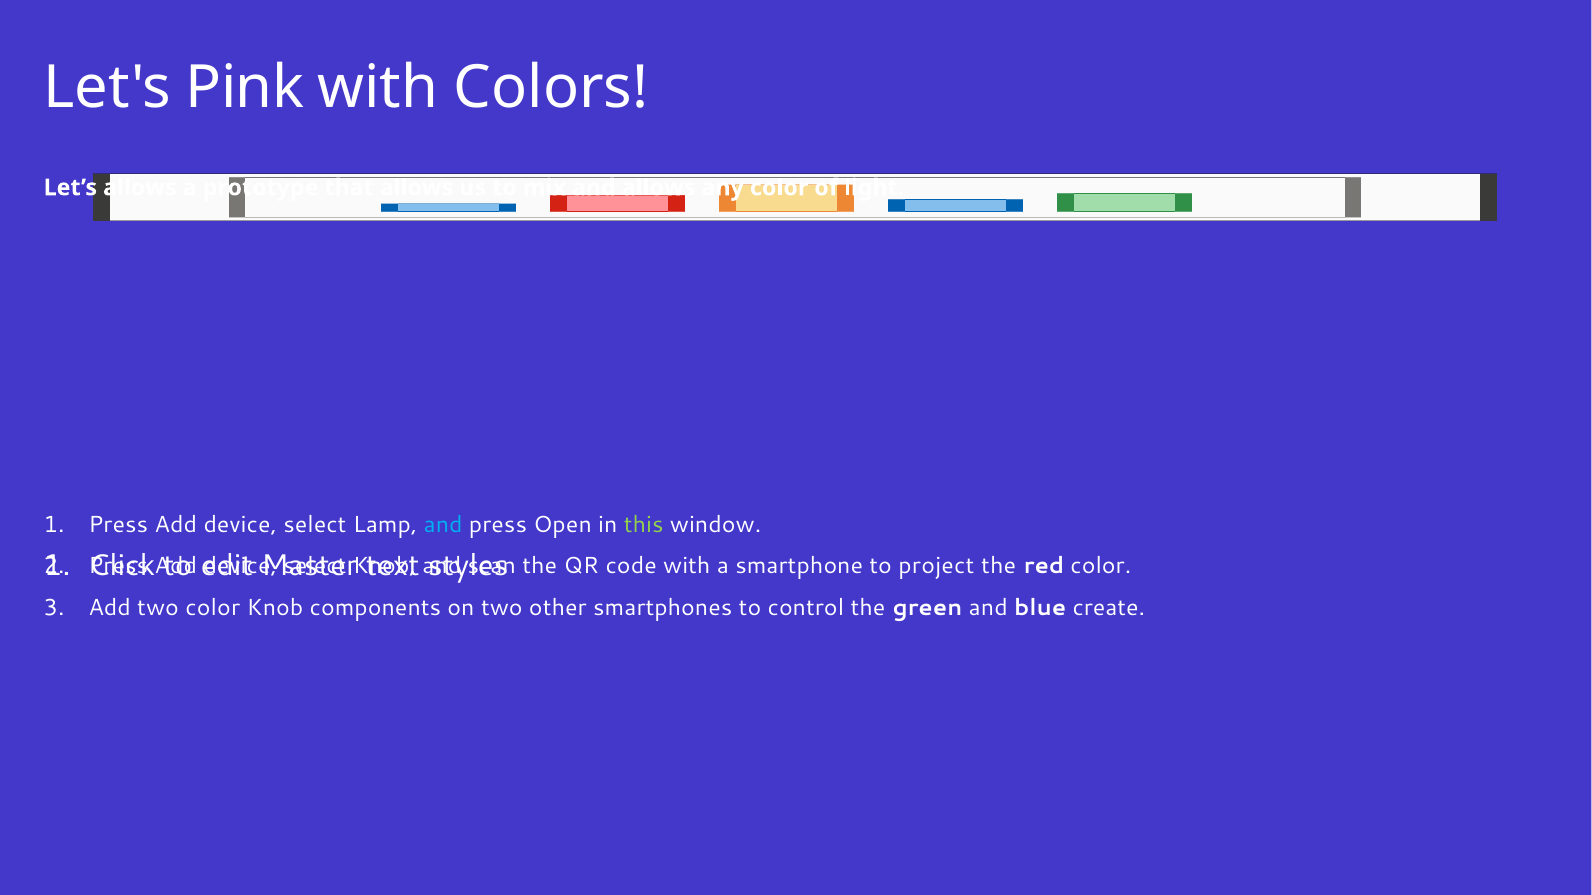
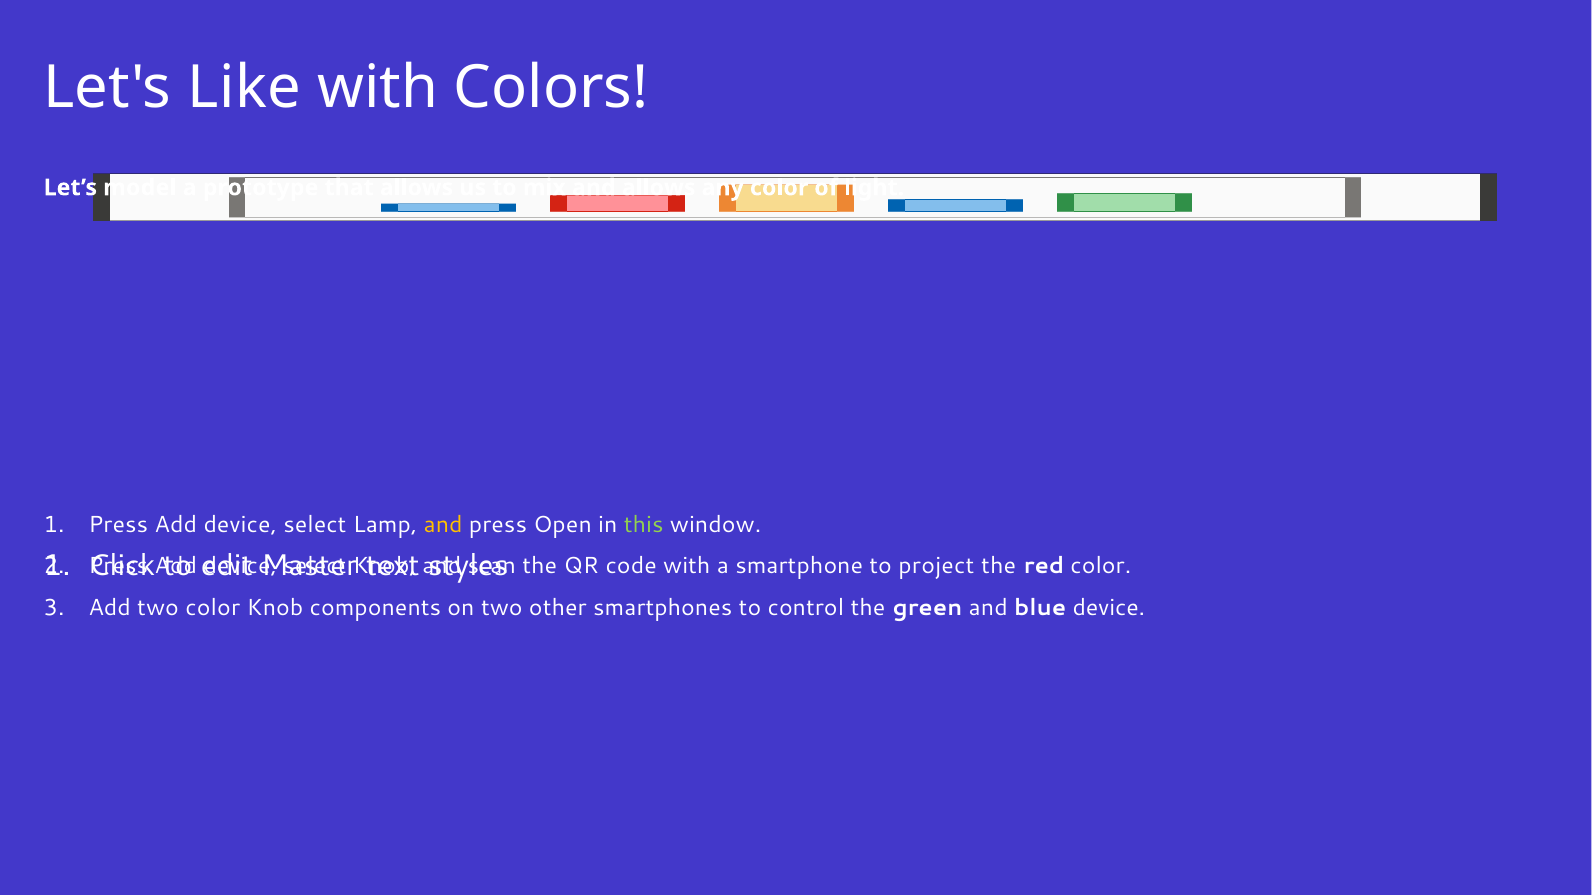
Pink: Pink -> Like
Let’s allows: allows -> model
and at (443, 525) colour: light blue -> yellow
blue create: create -> device
